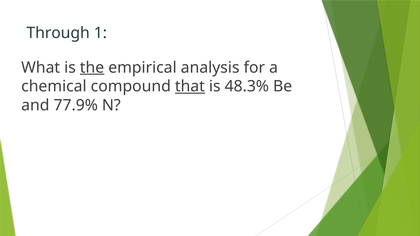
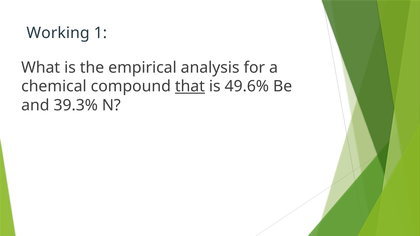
Through: Through -> Working
the underline: present -> none
48.3%: 48.3% -> 49.6%
77.9%: 77.9% -> 39.3%
